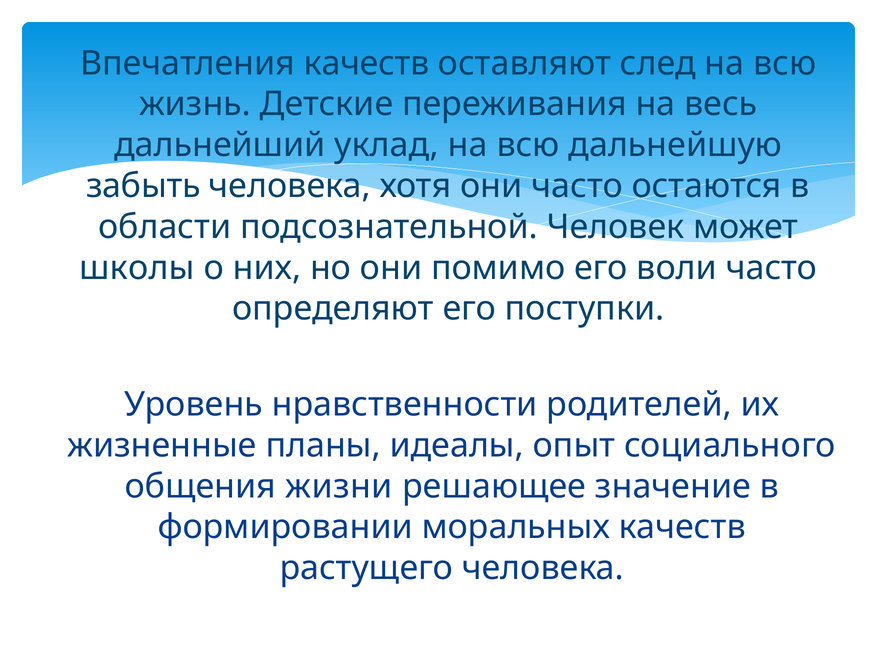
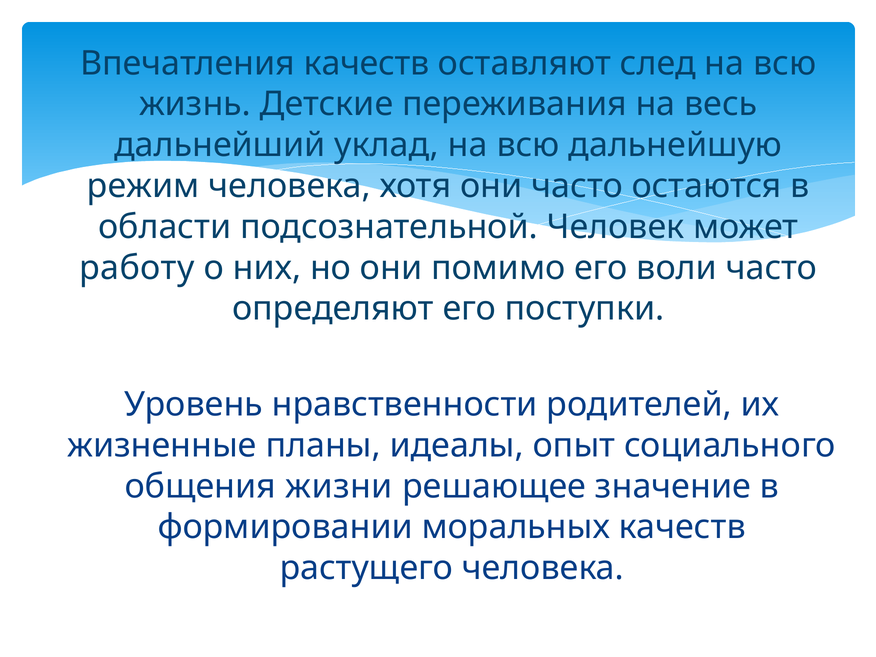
забыть: забыть -> режим
школы: школы -> работу
